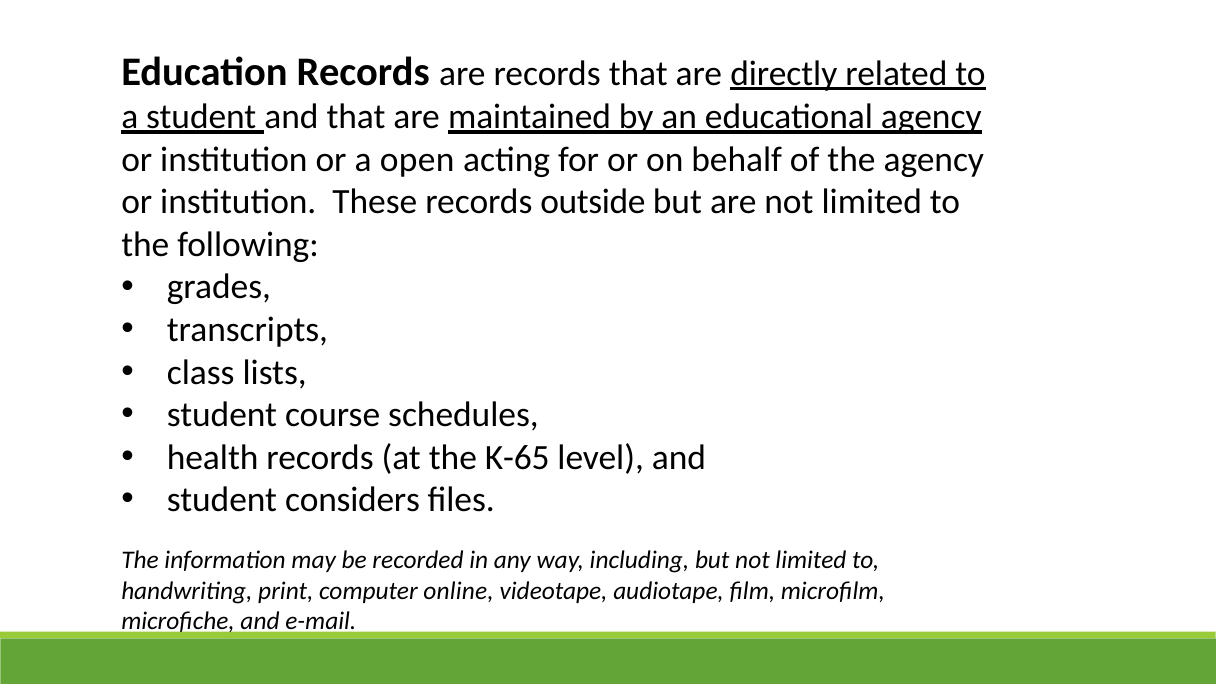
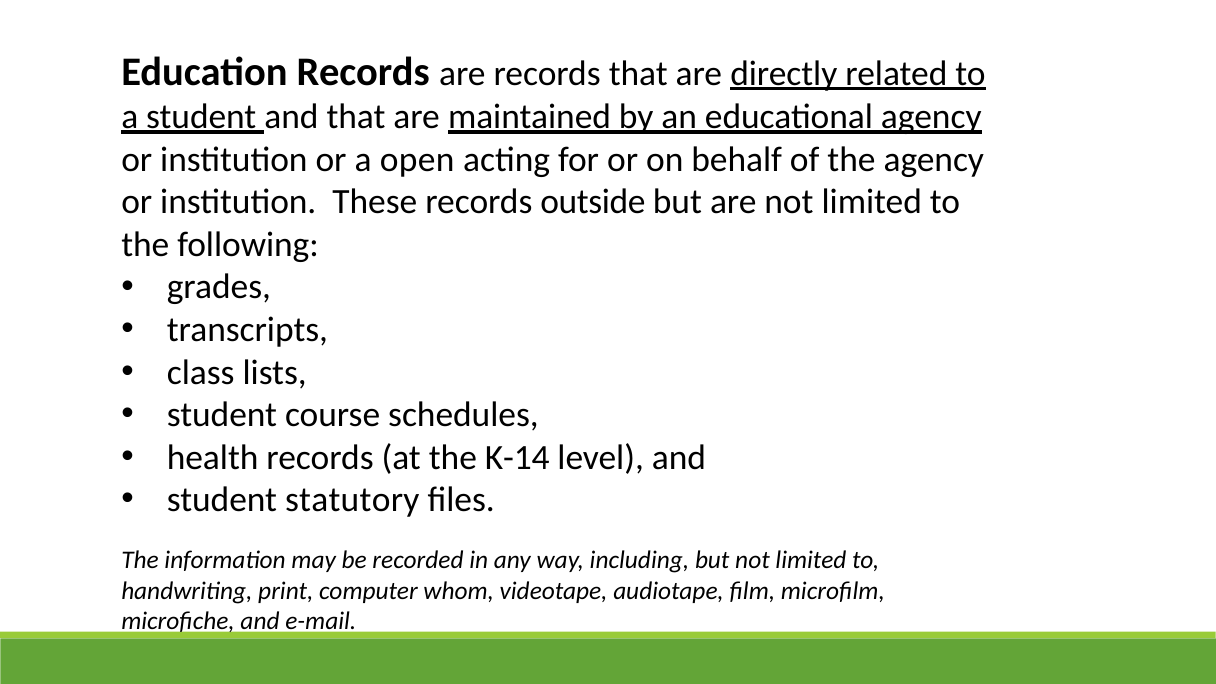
K-65: K-65 -> K-14
considers: considers -> statutory
online: online -> whom
